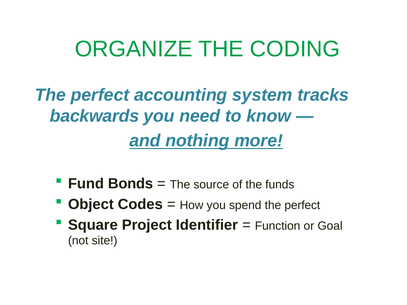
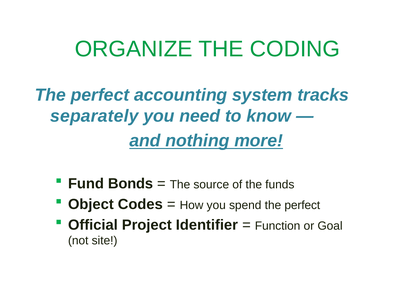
backwards: backwards -> separately
Square: Square -> Official
